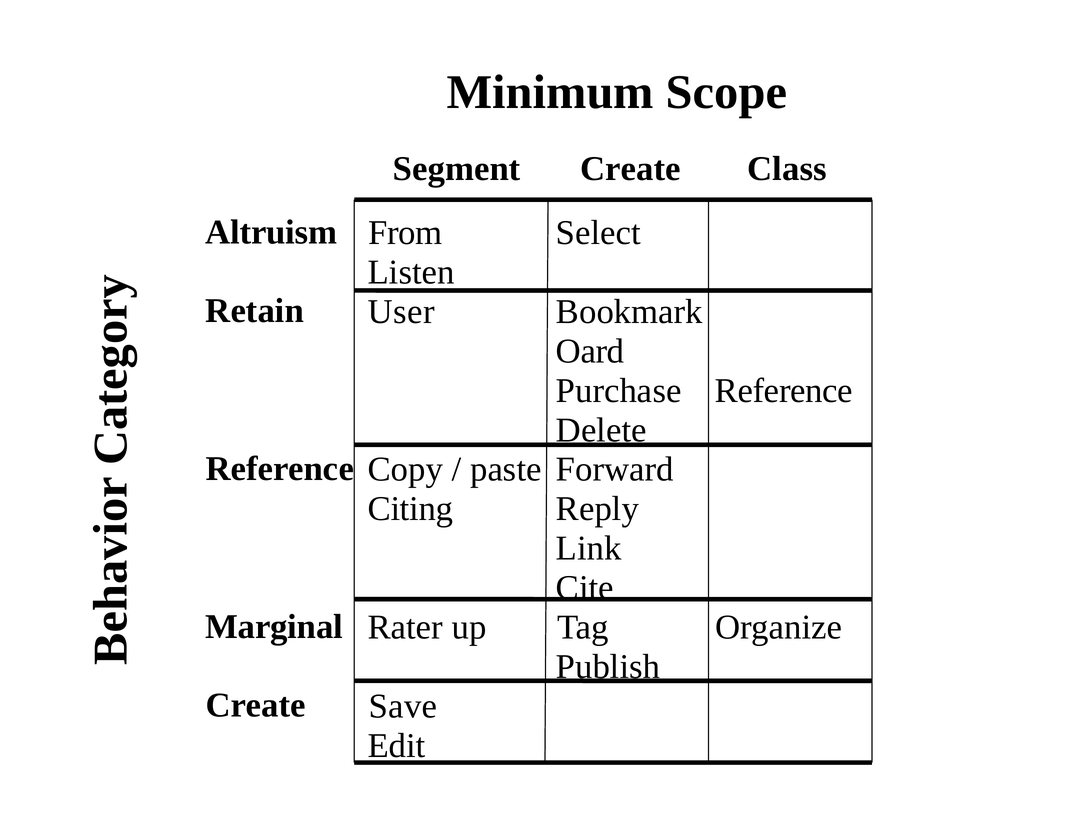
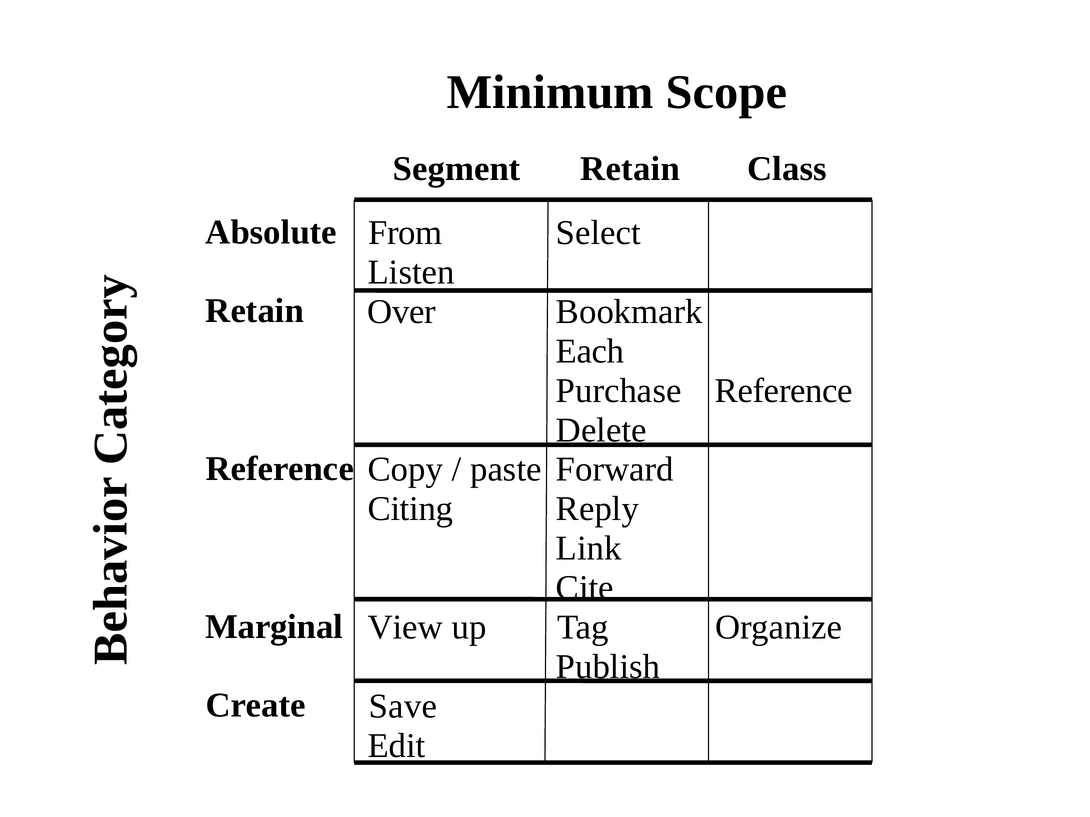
Segment Create: Create -> Retain
Altruism: Altruism -> Absolute
User: User -> Over
Oard: Oard -> Each
Rater: Rater -> View
